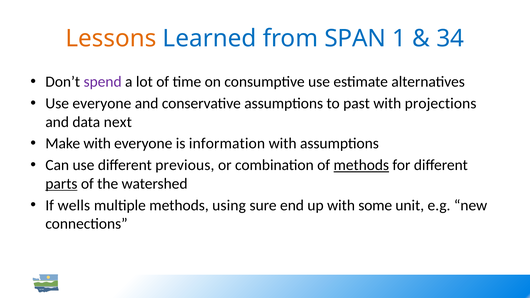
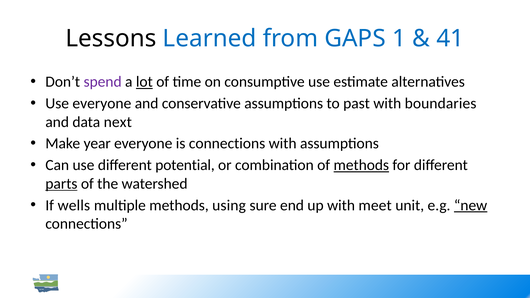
Lessons colour: orange -> black
SPAN: SPAN -> GAPS
34: 34 -> 41
lot underline: none -> present
projections: projections -> boundaries
Make with: with -> year
is information: information -> connections
previous: previous -> potential
some: some -> meet
new underline: none -> present
